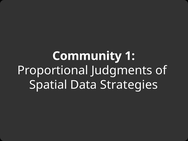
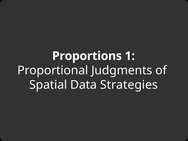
Community: Community -> Proportions
